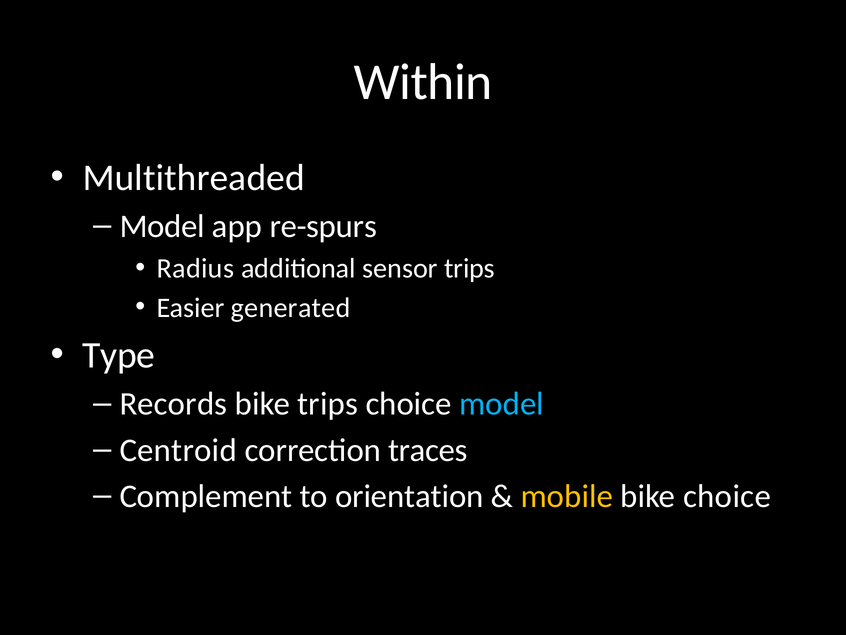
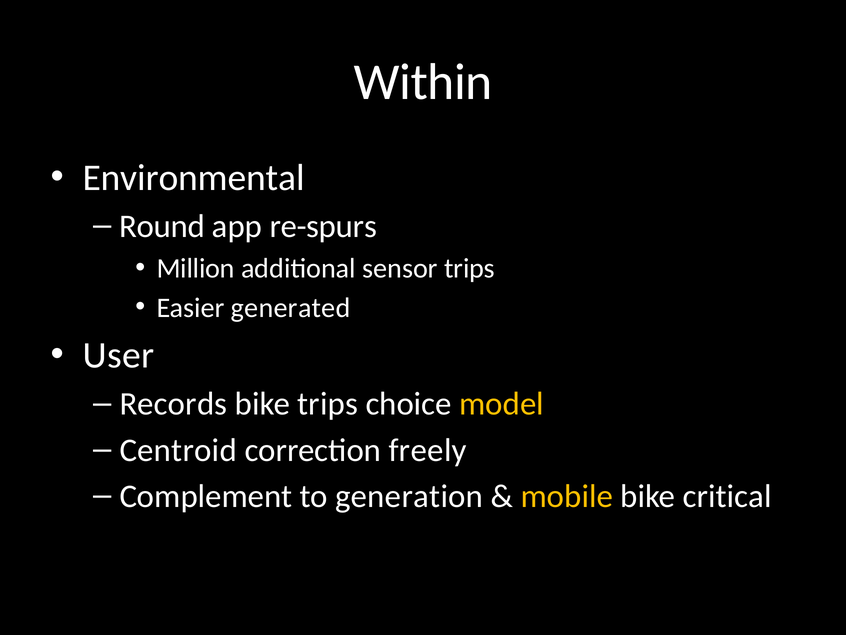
Multithreaded: Multithreaded -> Environmental
Model at (162, 226): Model -> Round
Radius: Radius -> Million
Type: Type -> User
model at (502, 404) colour: light blue -> yellow
traces: traces -> freely
orientation: orientation -> generation
bike choice: choice -> critical
